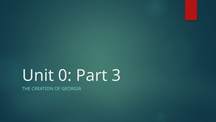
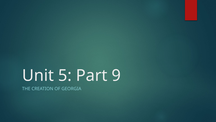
0: 0 -> 5
3: 3 -> 9
